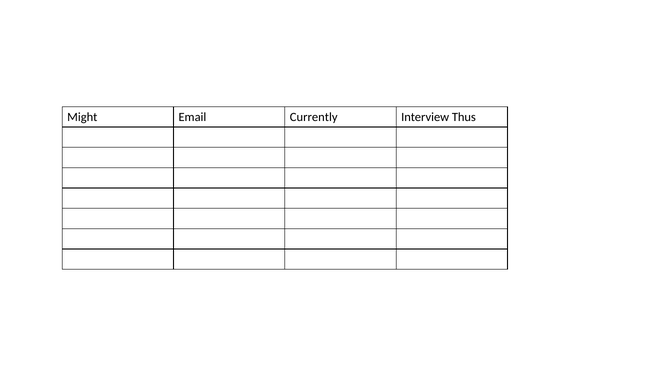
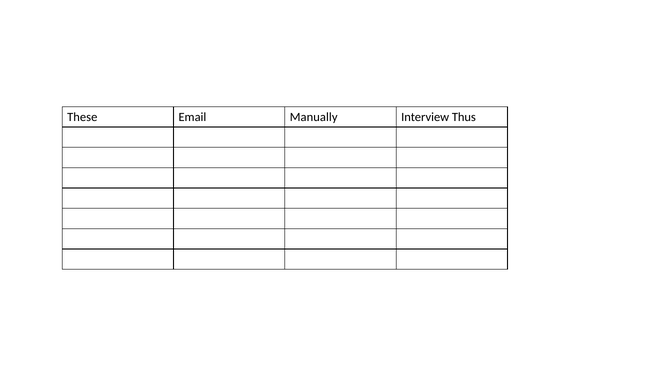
Might: Might -> These
Currently: Currently -> Manually
